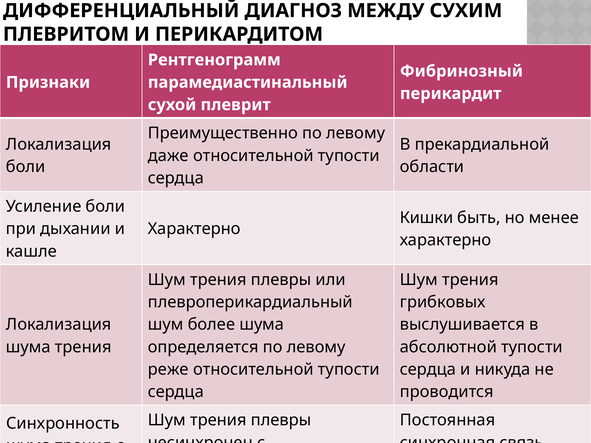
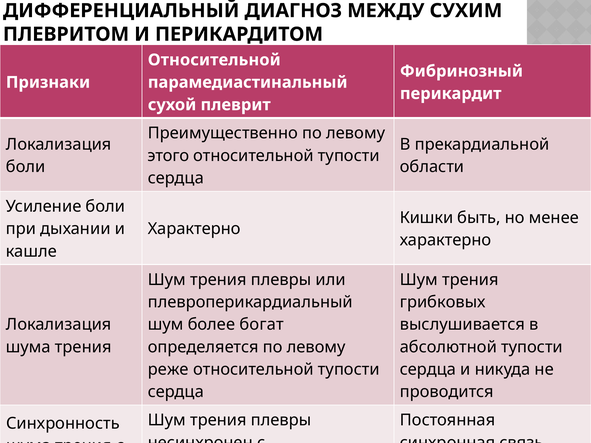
Рентгенограмм at (214, 60): Рентгенограмм -> Относительной
даже: даже -> этого
более шума: шума -> богат
